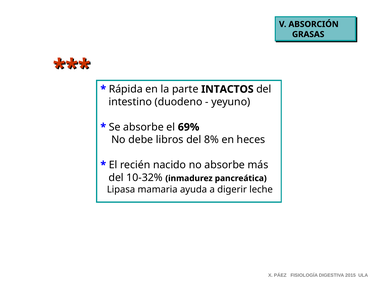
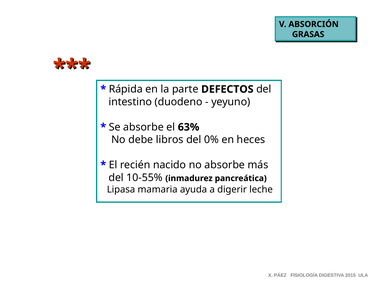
INTACTOS: INTACTOS -> DEFECTOS
69%: 69% -> 63%
8%: 8% -> 0%
10-32%: 10-32% -> 10-55%
